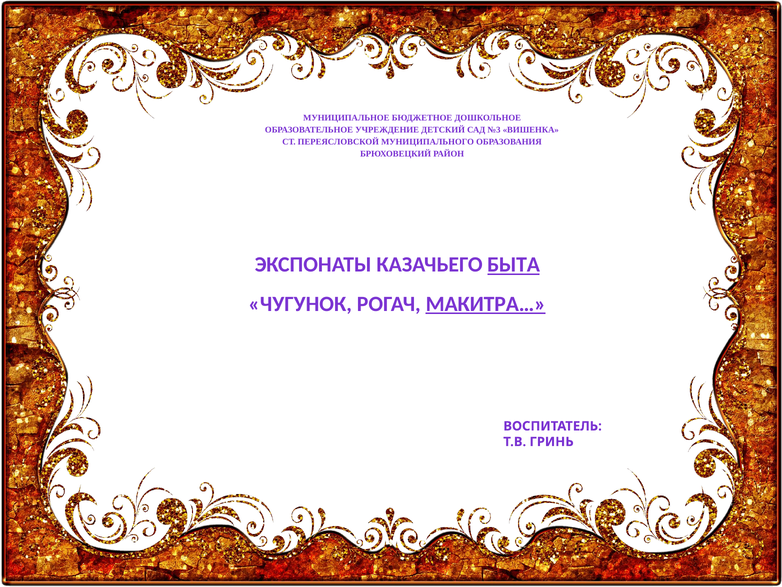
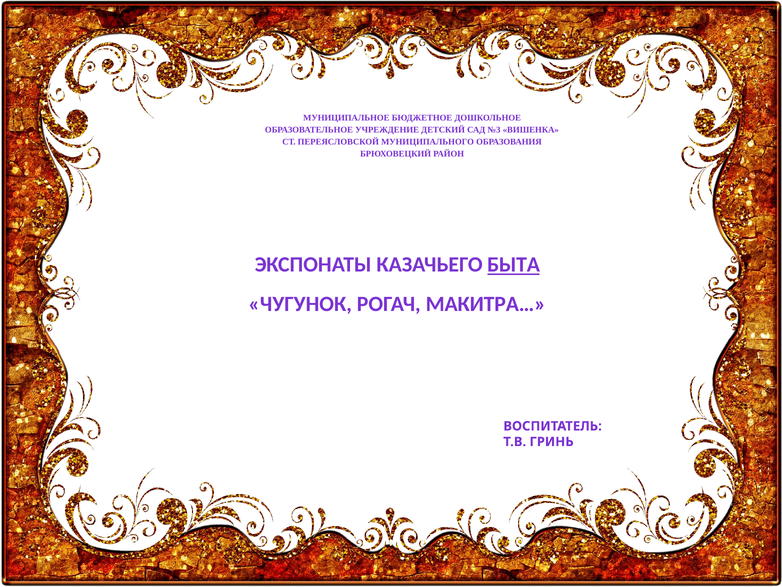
МАКИТРА… underline: present -> none
